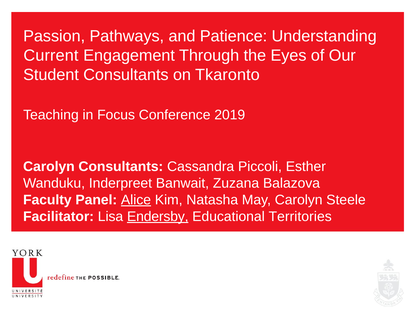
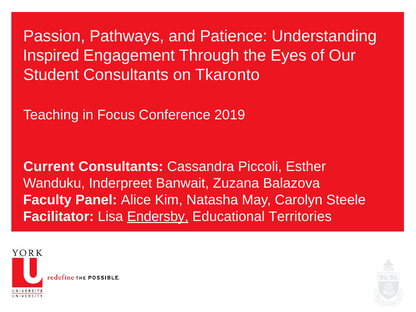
Current: Current -> Inspired
Carolyn at (49, 167): Carolyn -> Current
Alice underline: present -> none
